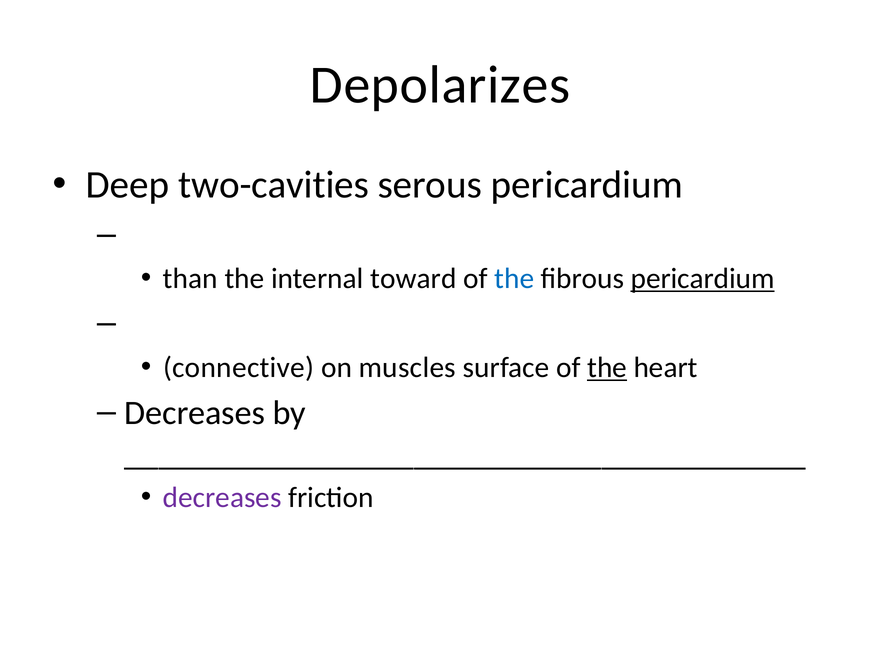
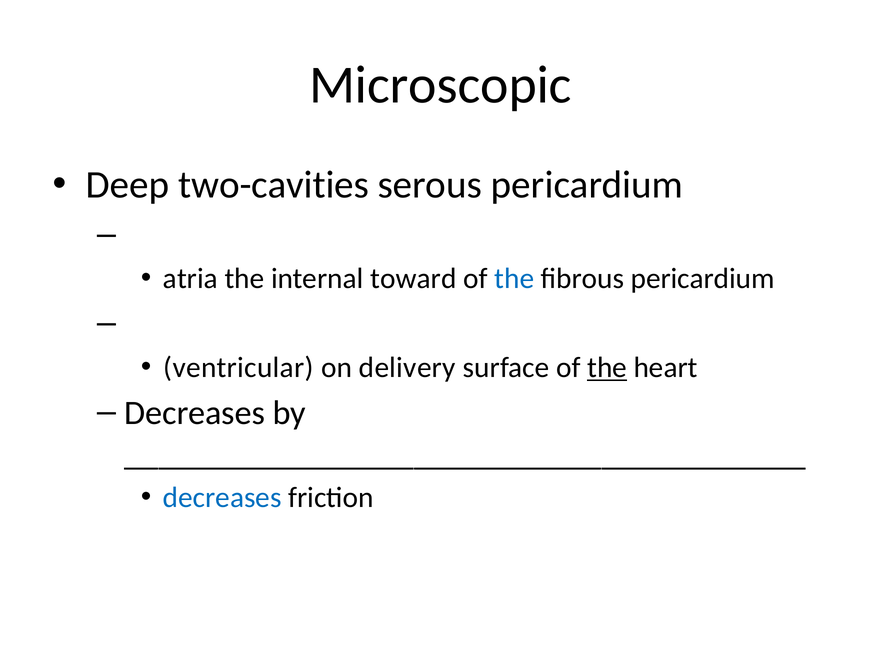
Depolarizes: Depolarizes -> Microscopic
than: than -> atria
pericardium at (703, 279) underline: present -> none
connective: connective -> ventricular
muscles: muscles -> delivery
decreases at (222, 498) colour: purple -> blue
